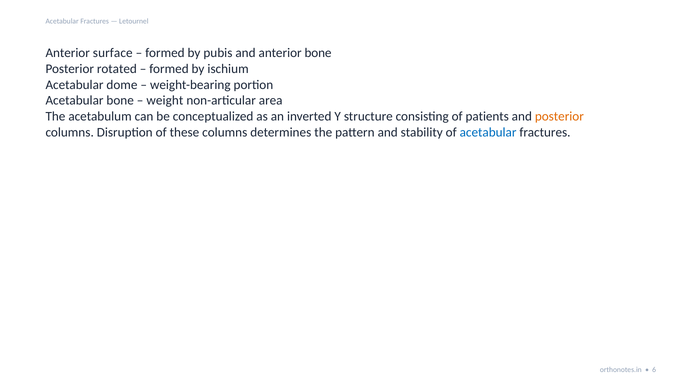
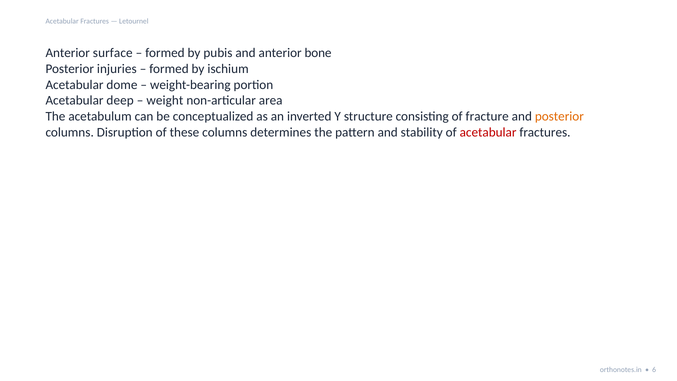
rotated: rotated -> injuries
Acetabular bone: bone -> deep
patients: patients -> fracture
acetabular at (488, 132) colour: blue -> red
